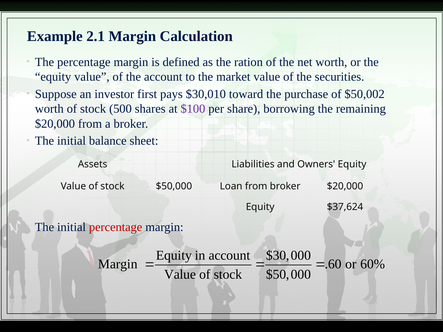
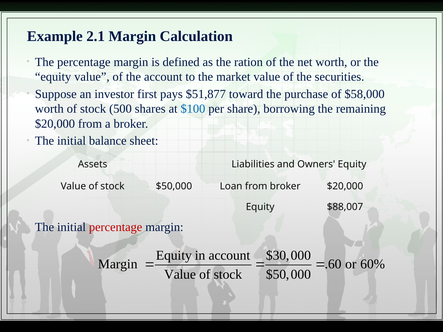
$30,010: $30,010 -> $51,877
$50,002: $50,002 -> $58,000
$100 colour: purple -> blue
$37,624: $37,624 -> $88,007
